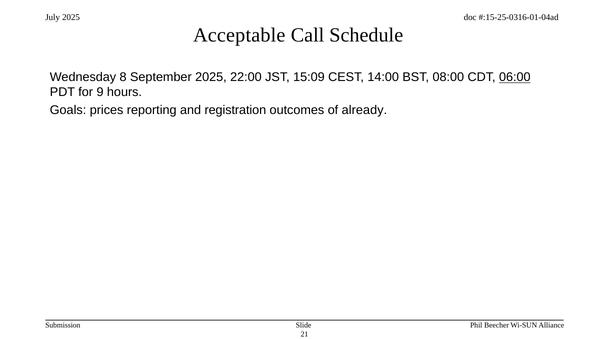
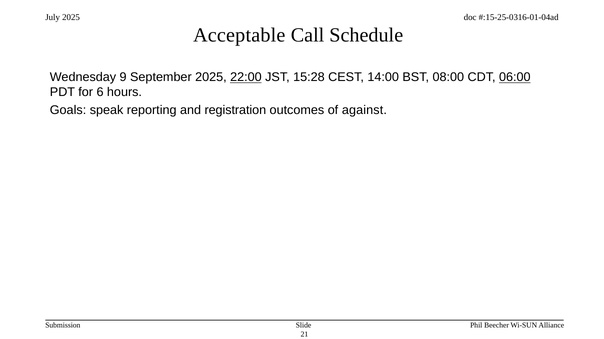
8: 8 -> 9
22:00 underline: none -> present
15:09: 15:09 -> 15:28
9: 9 -> 6
prices: prices -> speak
already: already -> against
